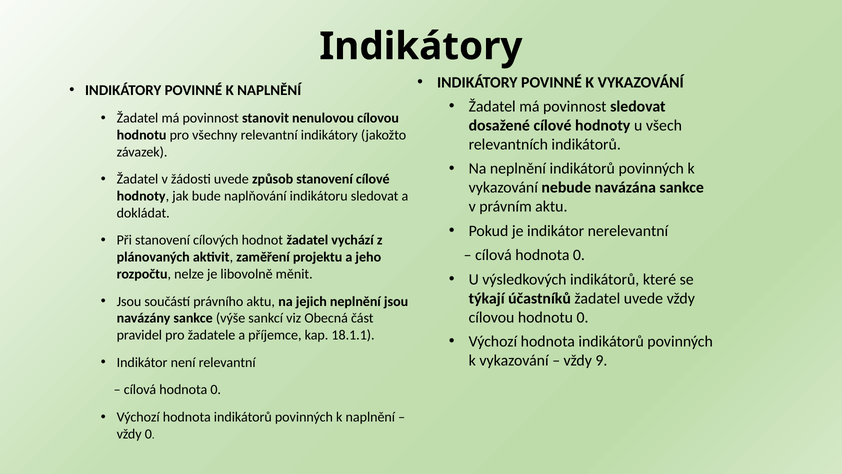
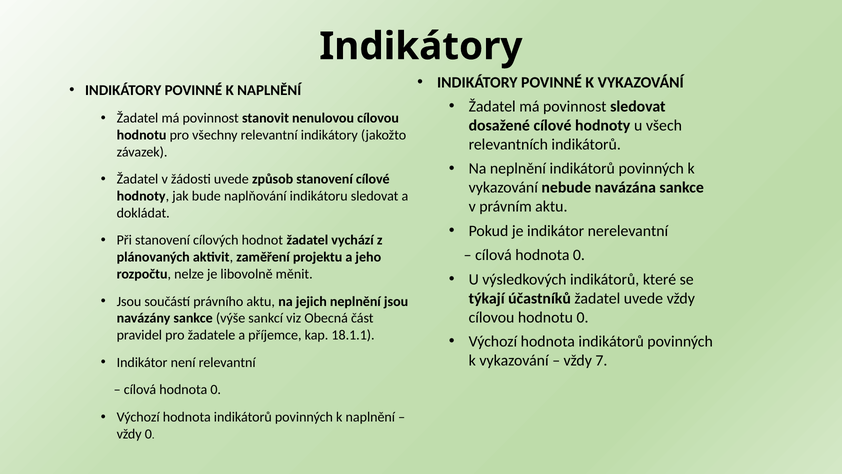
9: 9 -> 7
